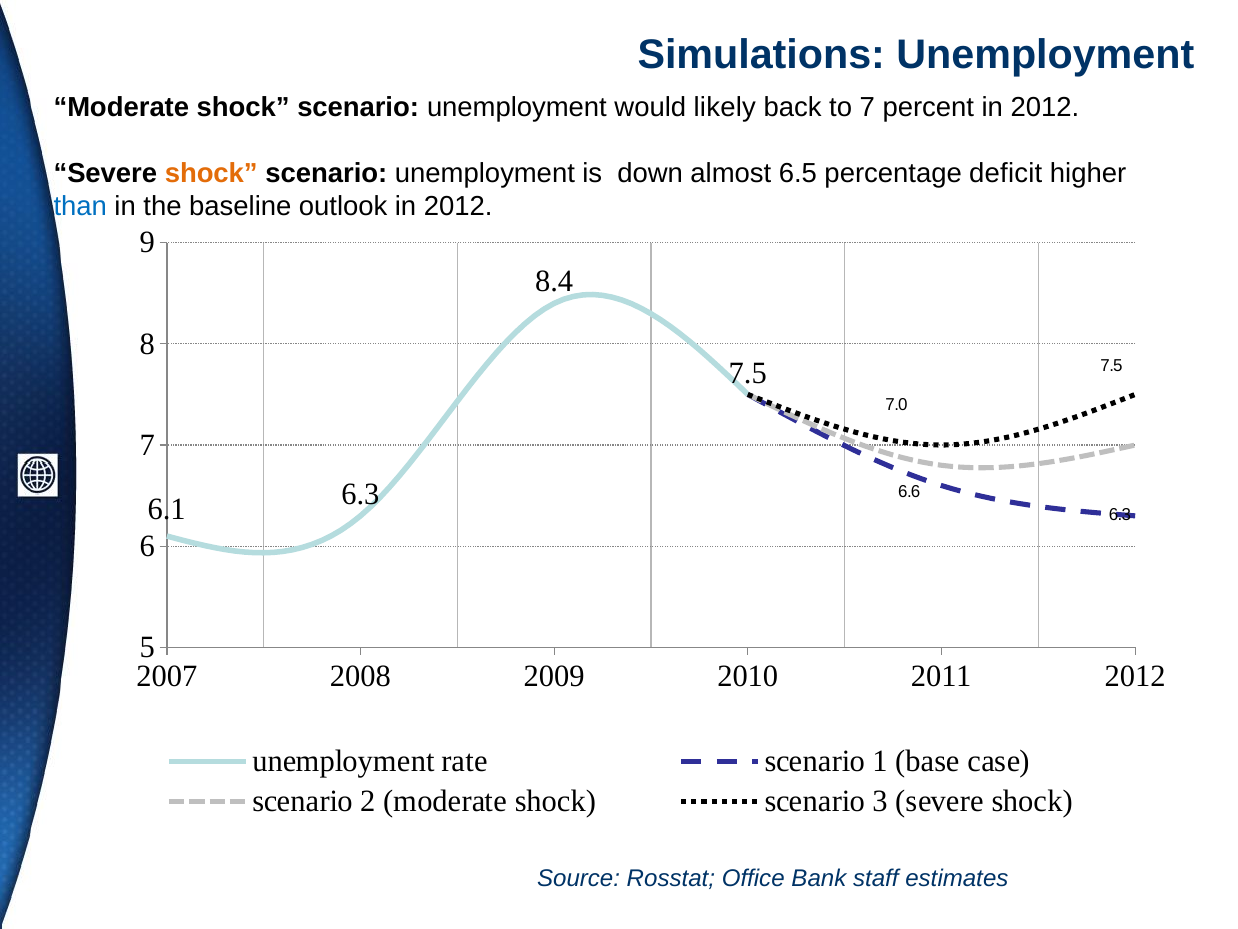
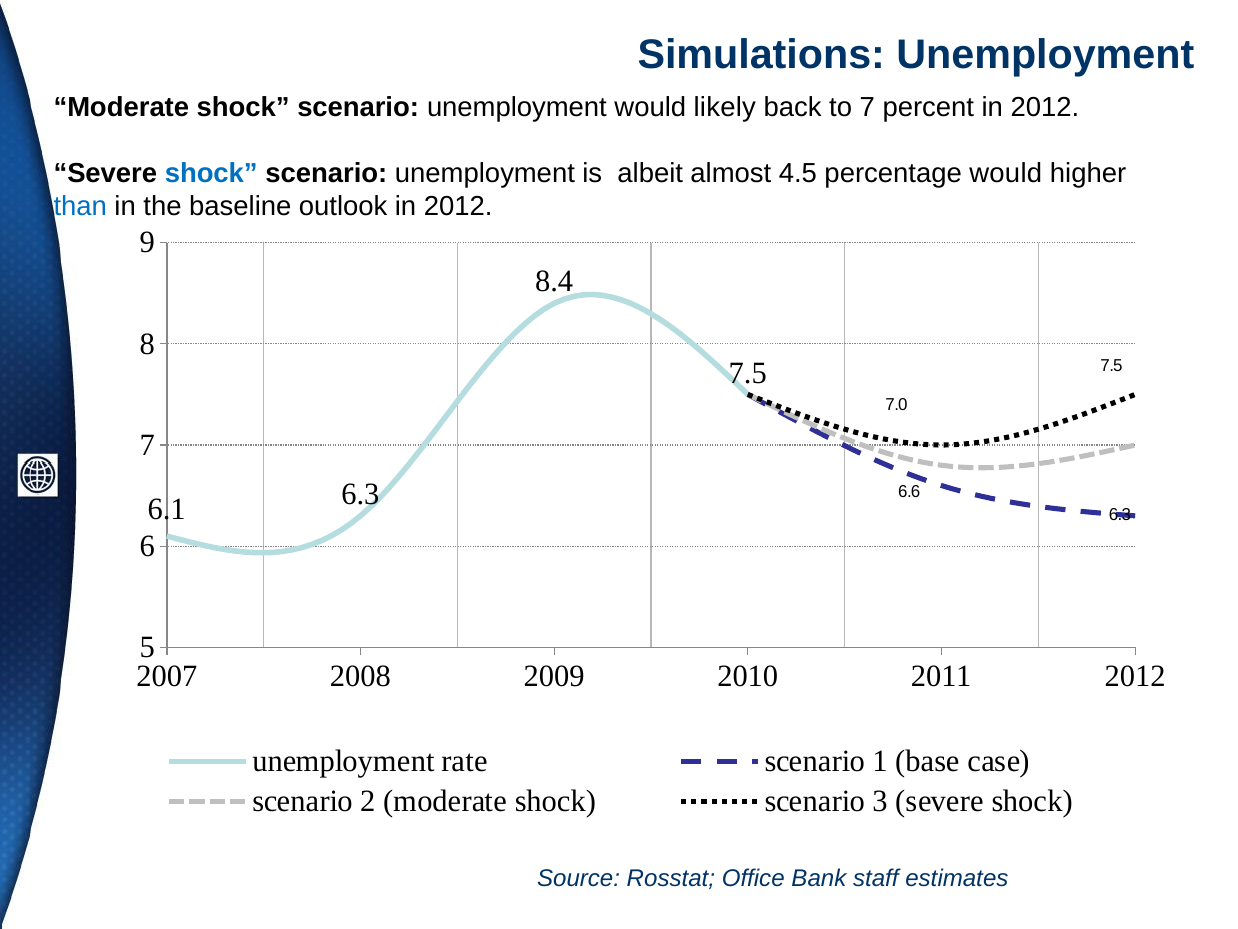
shock at (211, 174) colour: orange -> blue
down: down -> albeit
6.5: 6.5 -> 4.5
percentage deficit: deficit -> would
